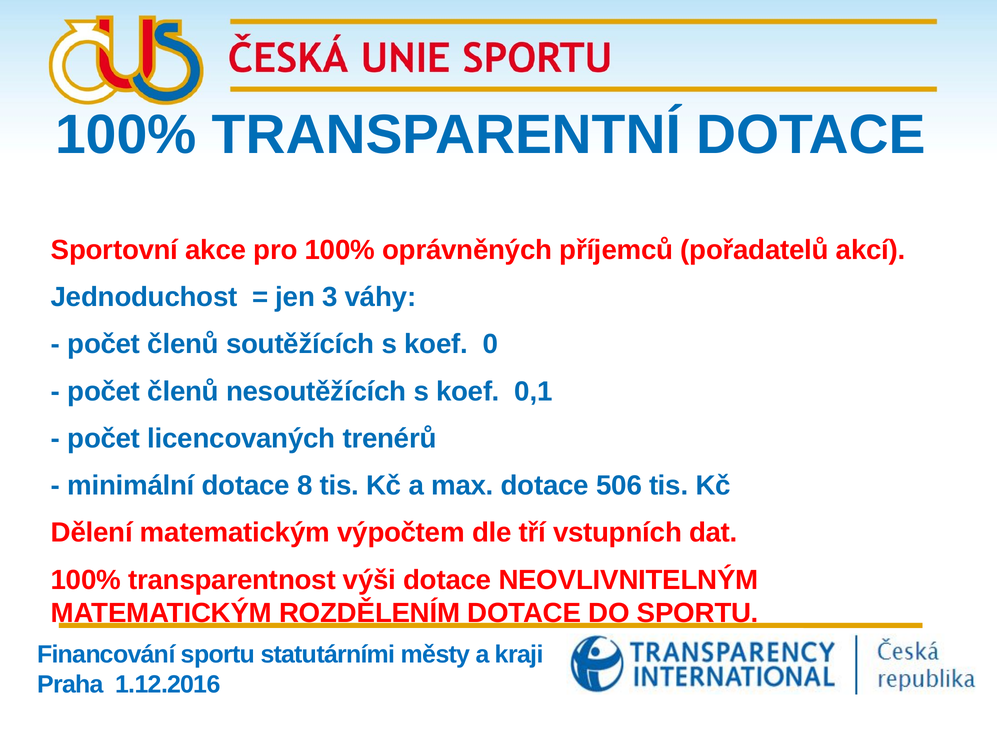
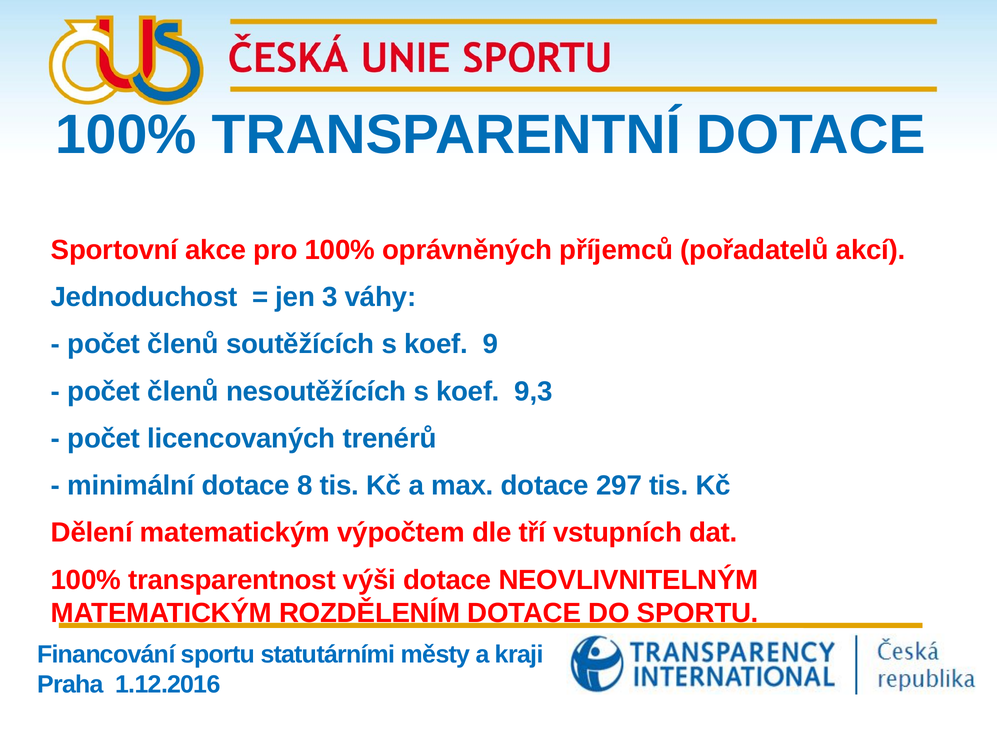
0: 0 -> 9
0,1: 0,1 -> 9,3
506: 506 -> 297
